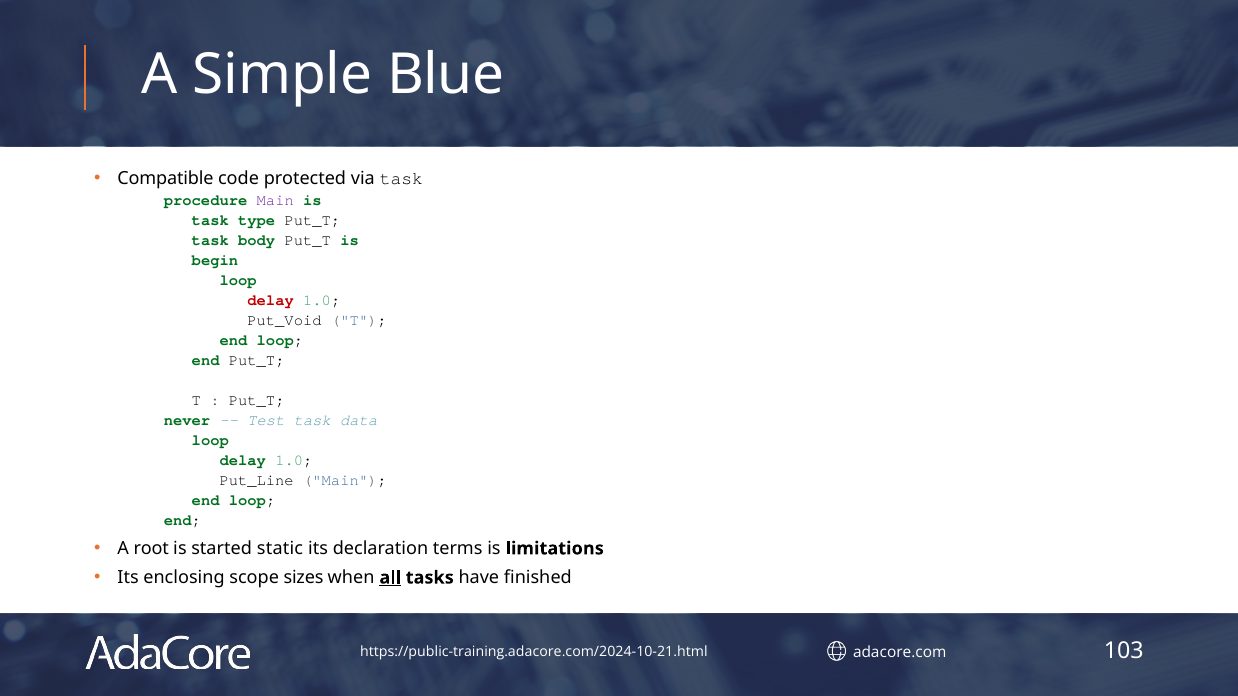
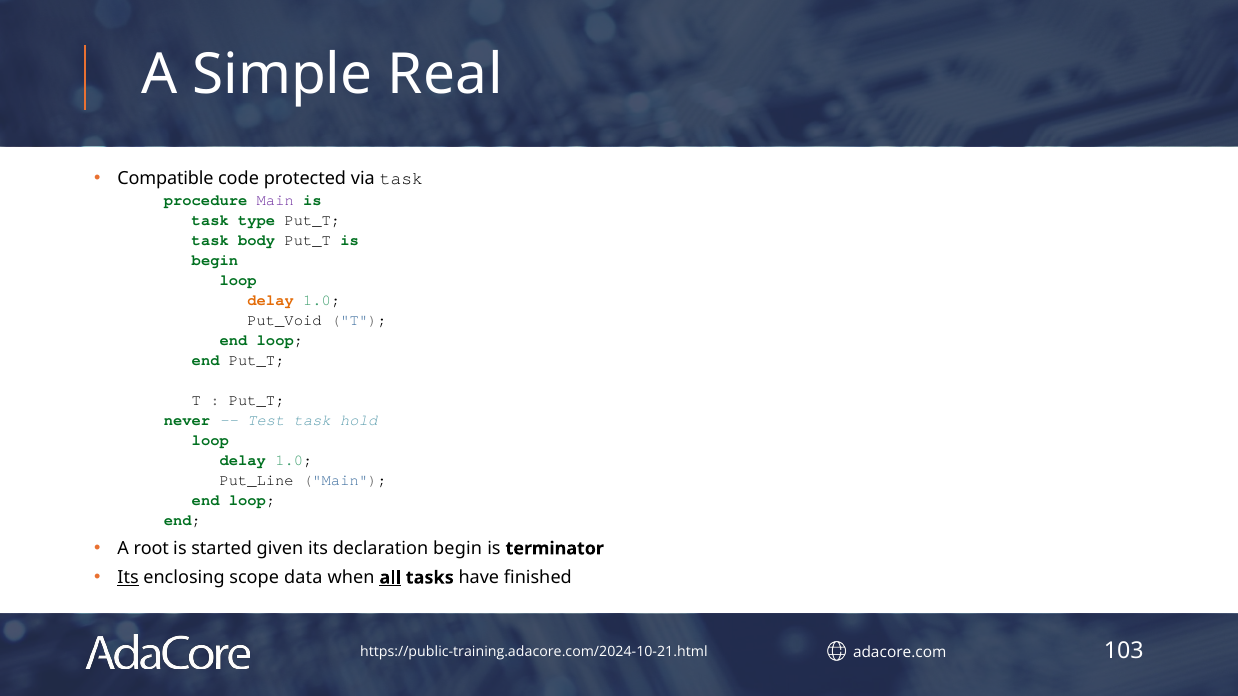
Blue: Blue -> Real
delay at (271, 301) colour: red -> orange
data: data -> hold
static: static -> given
declaration terms: terms -> begin
limitations: limitations -> terminator
Its at (128, 578) underline: none -> present
sizes: sizes -> data
